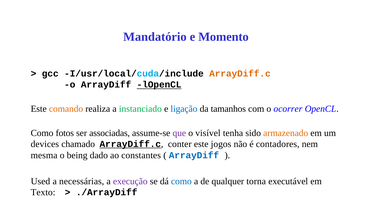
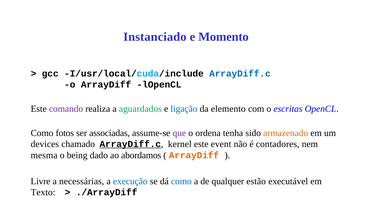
Mandatório: Mandatório -> Instanciado
ArrayDiff.c at (240, 74) colour: orange -> blue
lOpenCL underline: present -> none
comando colour: orange -> purple
instanciado: instanciado -> aguardados
tamanhos: tamanhos -> elemento
ocorrer: ocorrer -> escritas
visível: visível -> ordena
conter: conter -> kernel
jogos: jogos -> event
constantes: constantes -> abordamos
ArrayDiff at (194, 155) colour: blue -> orange
Used: Used -> Livre
execução colour: purple -> blue
torna: torna -> estão
